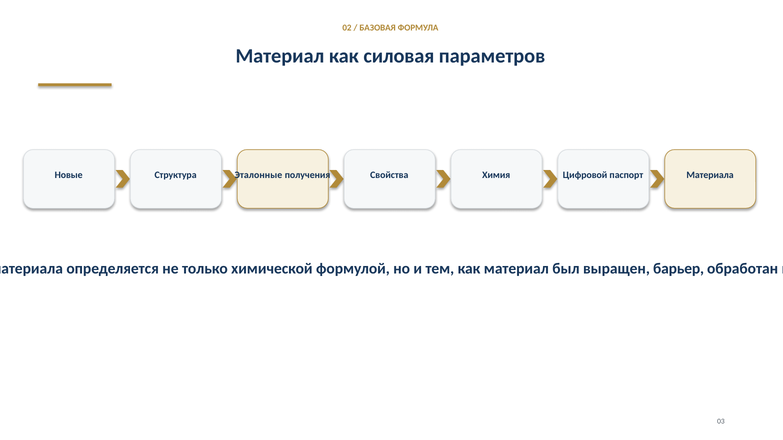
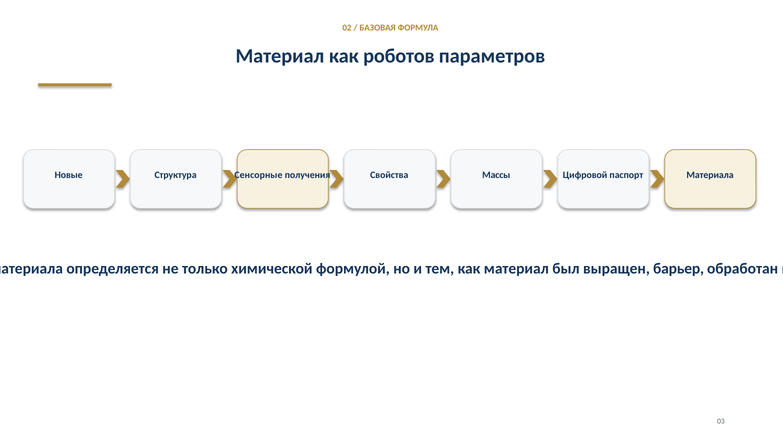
силовая: силовая -> роботов
Эталонные: Эталонные -> Сенсорные
Химия: Химия -> Массы
